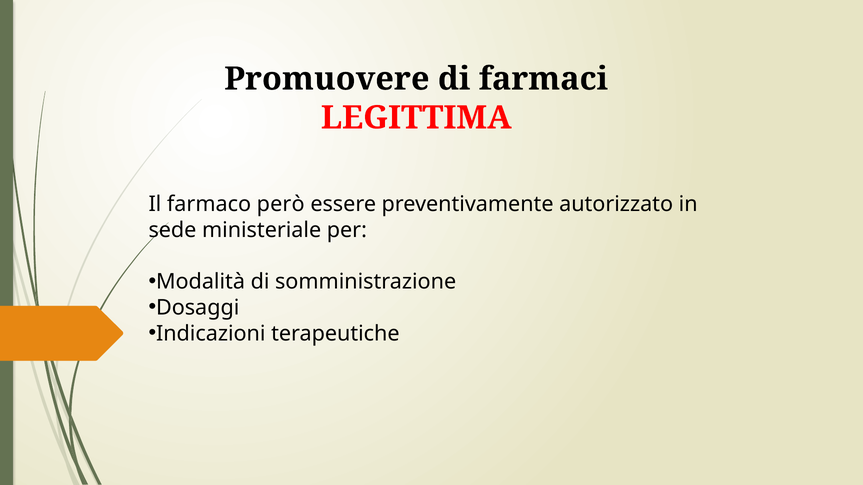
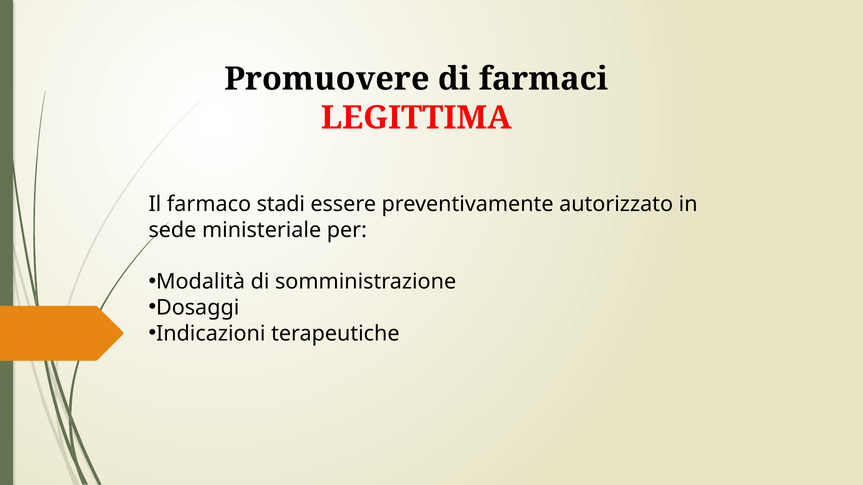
però: però -> stadi
